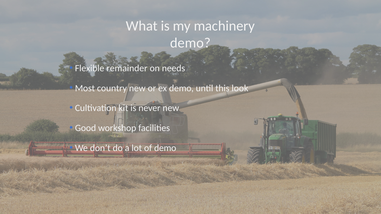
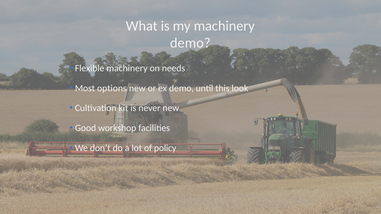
Flexible remainder: remainder -> machinery
country: country -> options
of demo: demo -> policy
